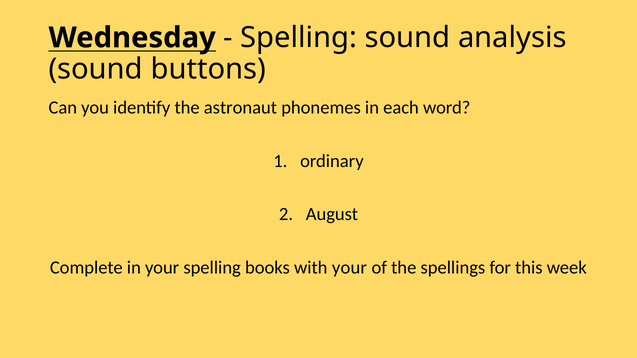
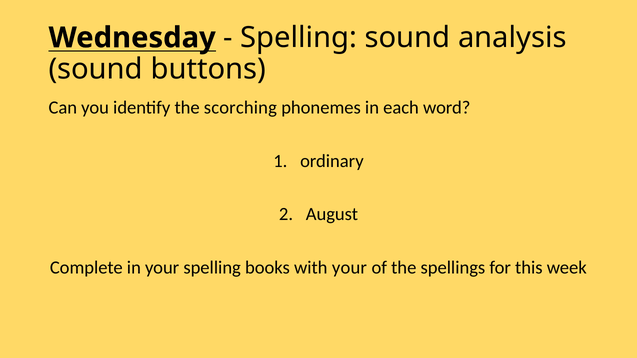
astronaut: astronaut -> scorching
